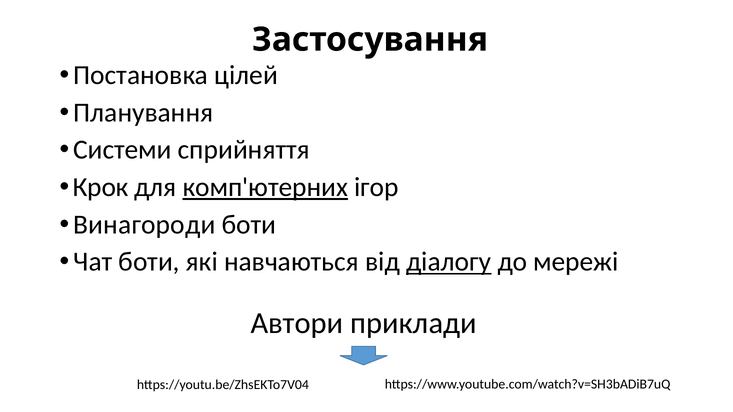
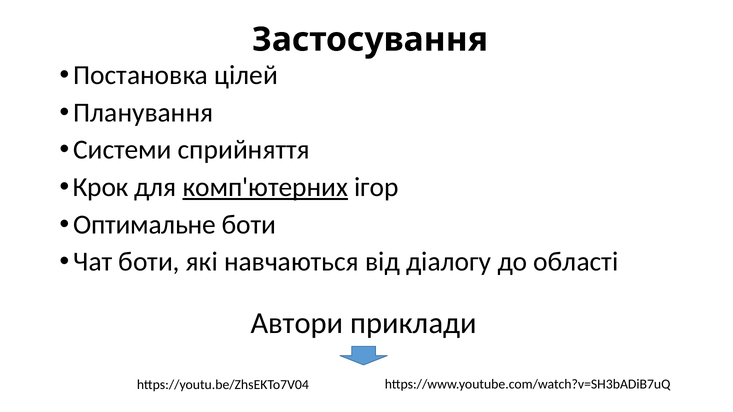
Винагороди: Винагороди -> Оптимальне
діалогу underline: present -> none
мережі: мережі -> області
